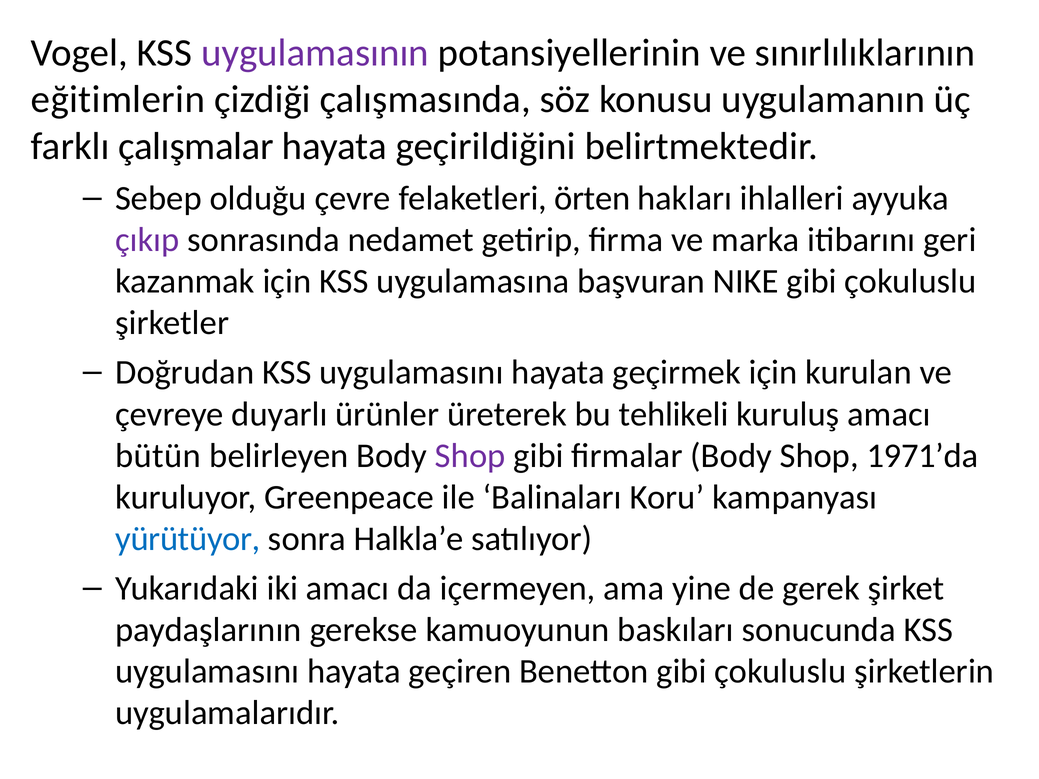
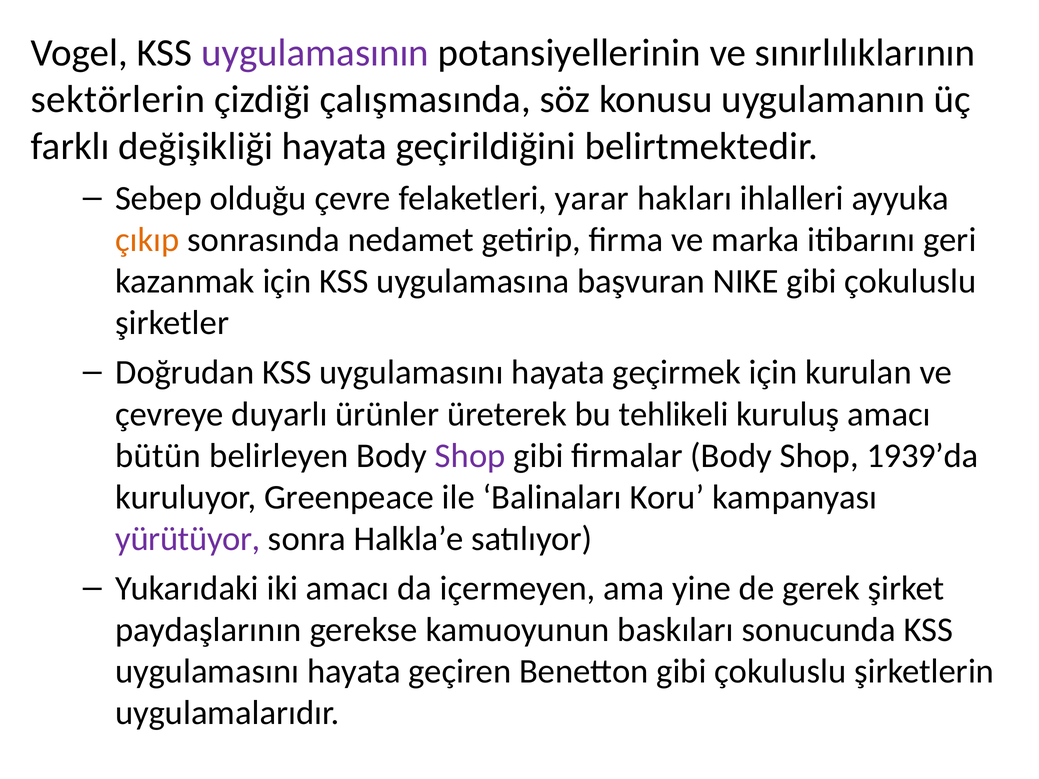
eğitimlerin: eğitimlerin -> sektörlerin
çalışmalar: çalışmalar -> değişikliği
örten: örten -> yarar
çıkıp colour: purple -> orange
1971’da: 1971’da -> 1939’da
yürütüyor colour: blue -> purple
